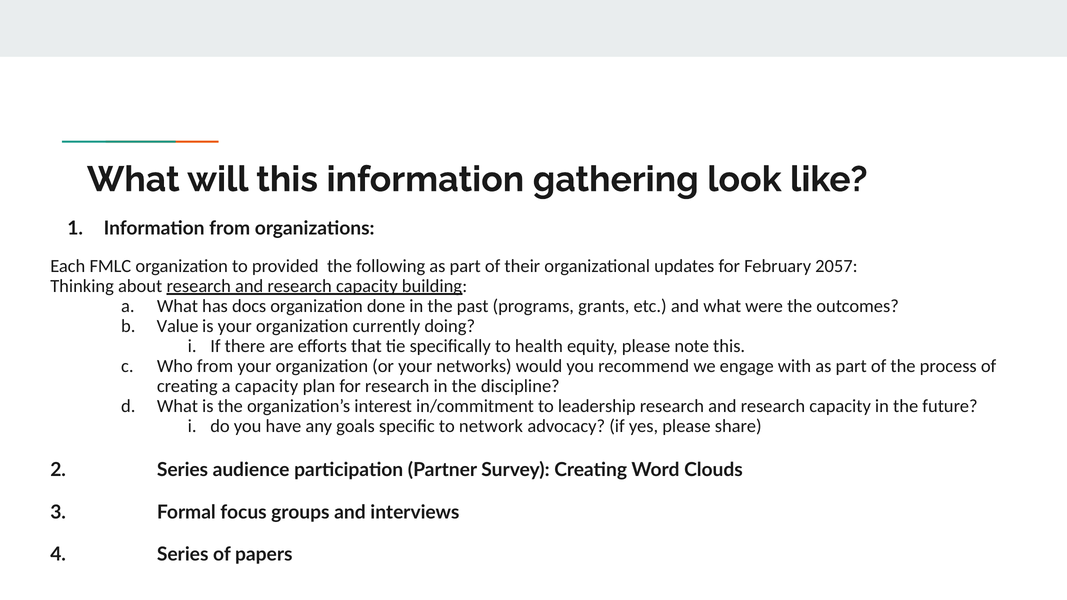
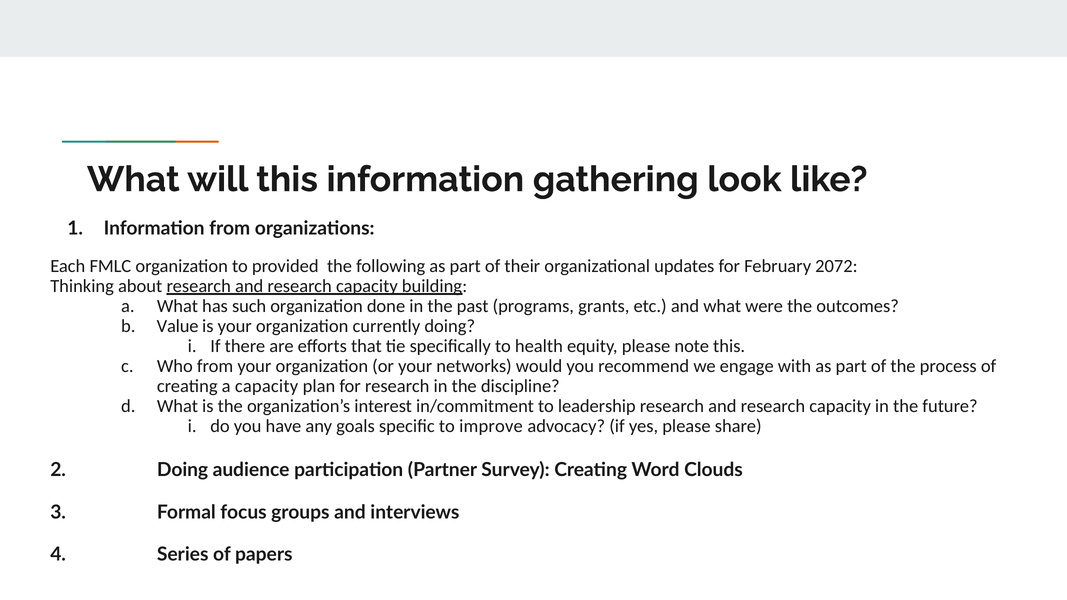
2057: 2057 -> 2072
docs: docs -> such
network: network -> improve
2 Series: Series -> Doing
